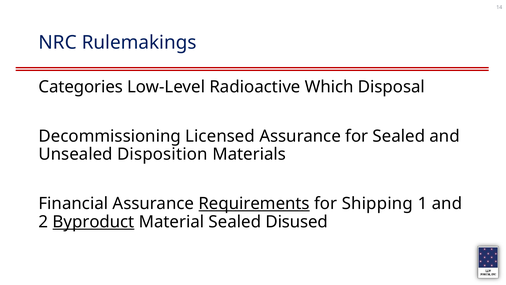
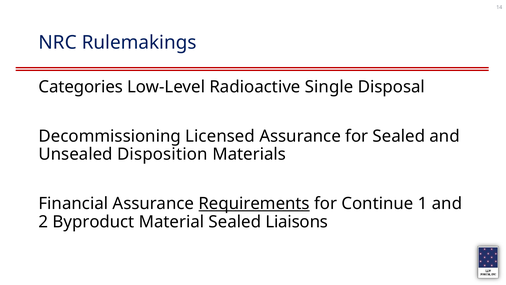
Which: Which -> Single
Shipping: Shipping -> Continue
Byproduct underline: present -> none
Disused: Disused -> Liaisons
